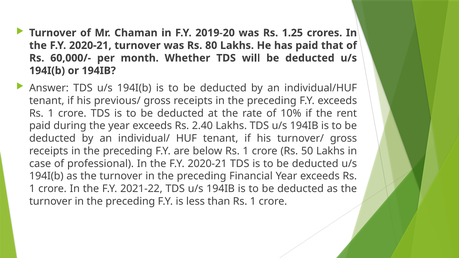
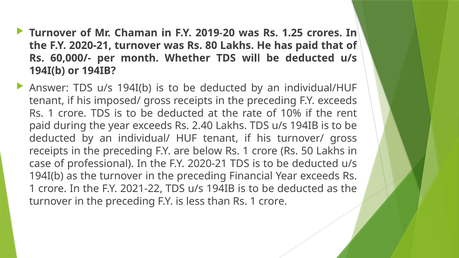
previous/: previous/ -> imposed/
